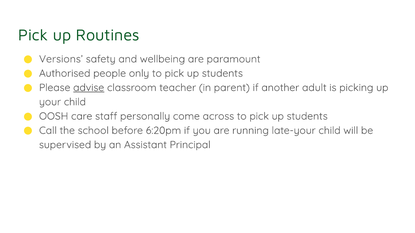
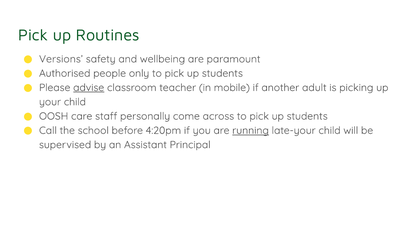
parent: parent -> mobile
6:20pm: 6:20pm -> 4:20pm
running underline: none -> present
